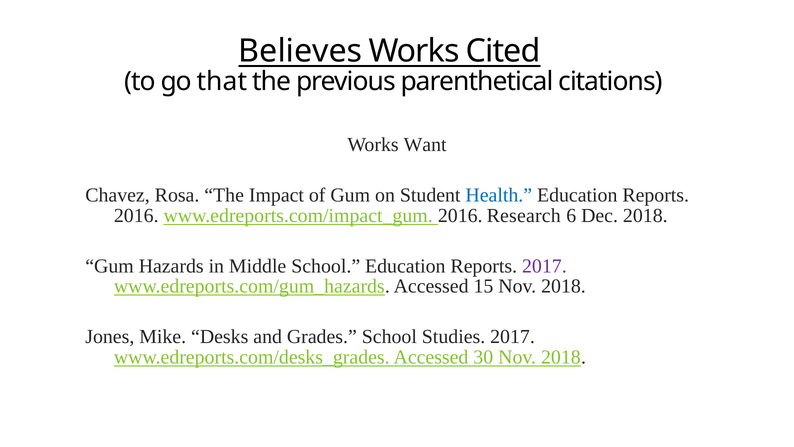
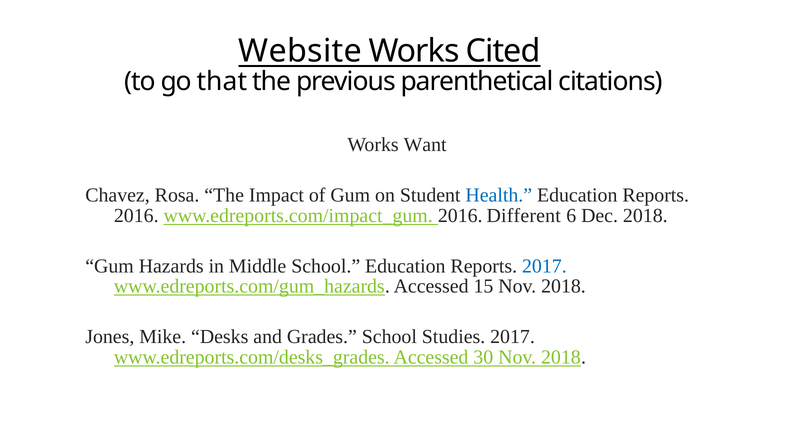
Believes: Believes -> Website
Research: Research -> Different
2017 at (544, 266) colour: purple -> blue
